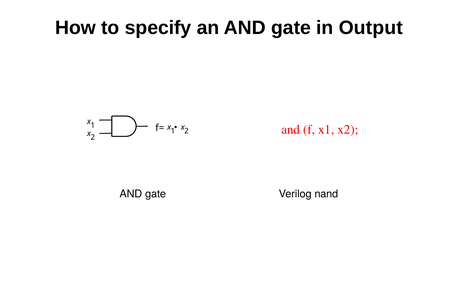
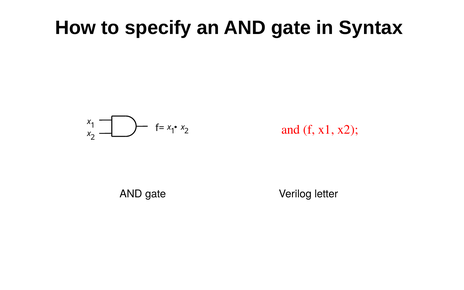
Output: Output -> Syntax
nand: nand -> letter
